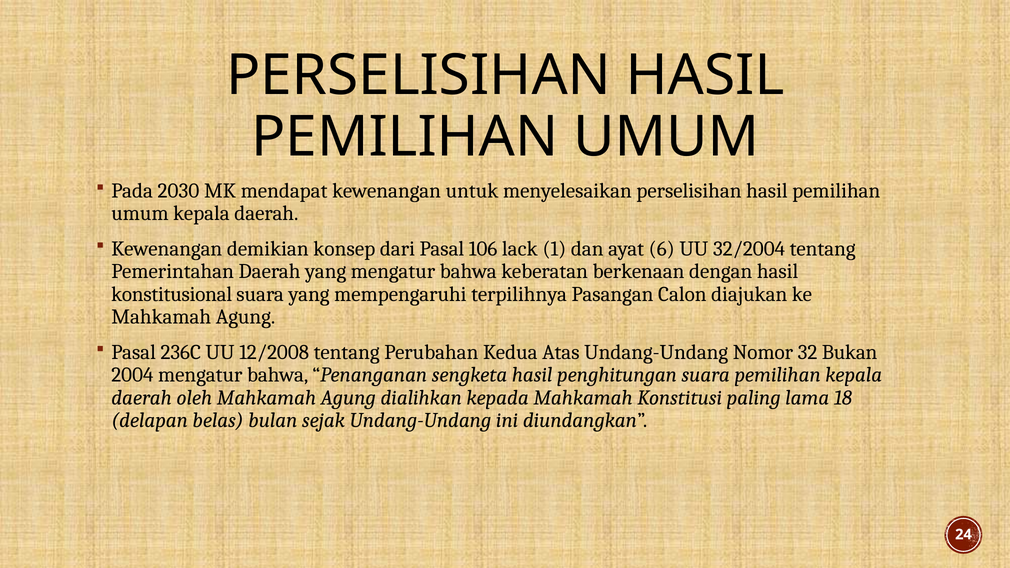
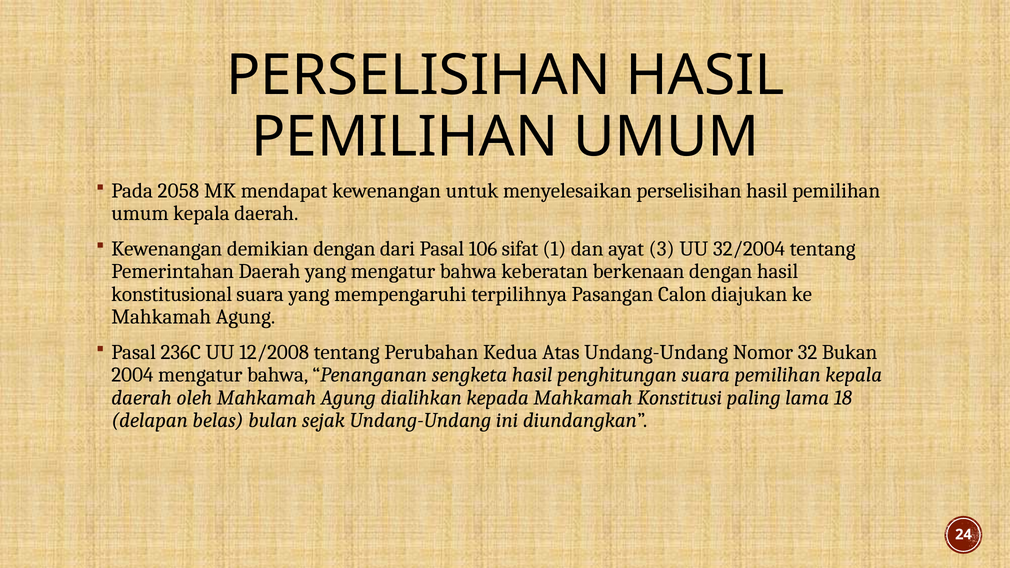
2030: 2030 -> 2058
demikian konsep: konsep -> dengan
lack: lack -> sifat
6: 6 -> 3
